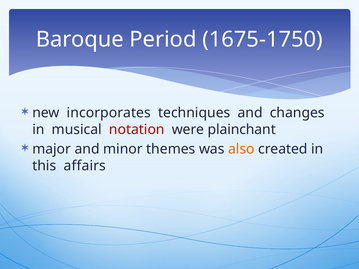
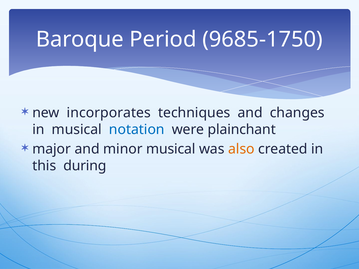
1675-1750: 1675-1750 -> 9685-1750
notation colour: red -> blue
minor themes: themes -> musical
affairs: affairs -> during
